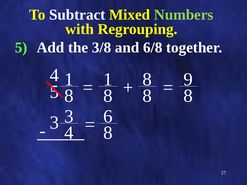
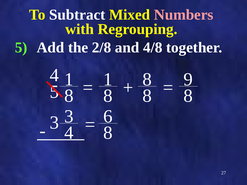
Numbers colour: light green -> pink
3/8: 3/8 -> 2/8
6/8: 6/8 -> 4/8
